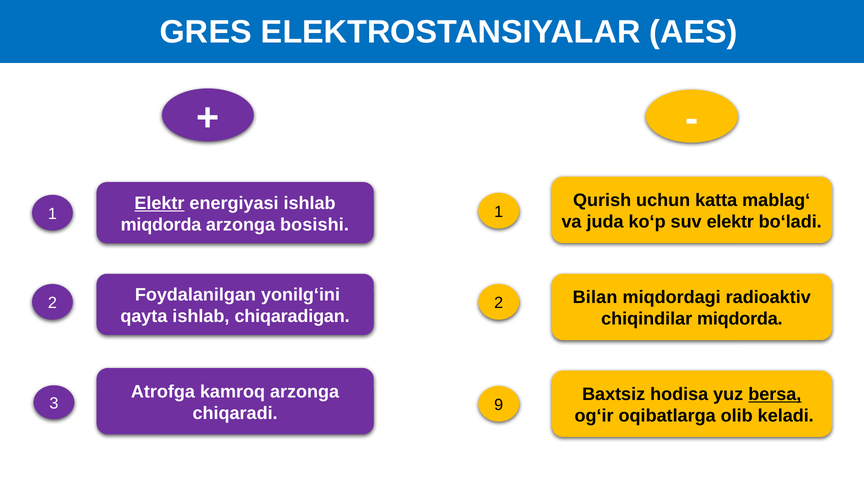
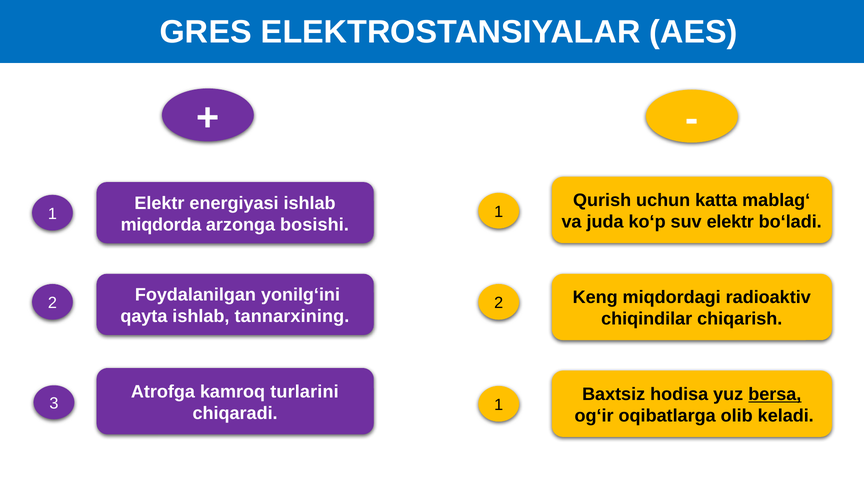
Elektr at (159, 203) underline: present -> none
Bilan: Bilan -> Keng
chiqaradigan: chiqaradigan -> tannarxining
chiqindilar miqdorda: miqdorda -> chiqarish
kamroq arzonga: arzonga -> turlarini
3 9: 9 -> 1
